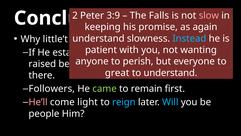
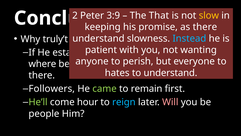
Falls: Falls -> That
slow colour: pink -> yellow
as again: again -> there
little’t: little’t -> truly’t
raised: raised -> where
great: great -> hates
He’ll colour: pink -> light green
light: light -> hour
Will colour: light blue -> pink
